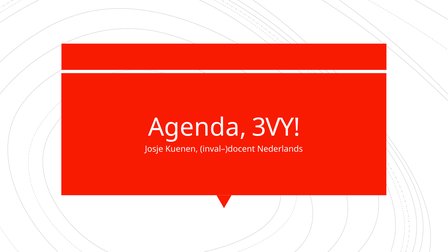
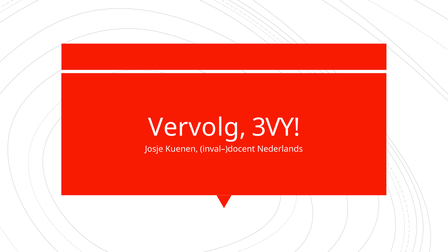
Agenda: Agenda -> Vervolg
